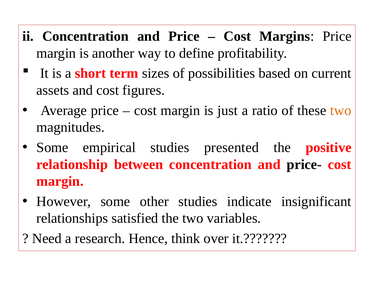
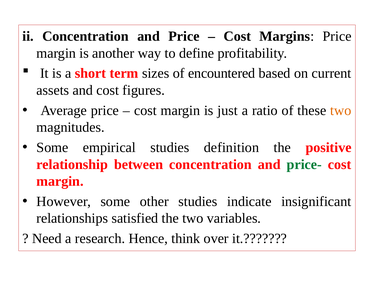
possibilities: possibilities -> encountered
presented: presented -> definition
price- colour: black -> green
